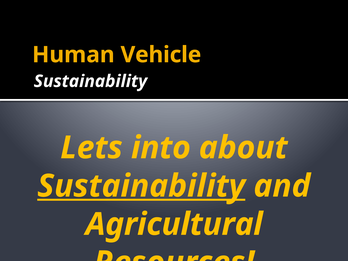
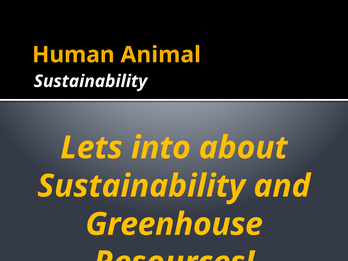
Vehicle: Vehicle -> Animal
Sustainability at (141, 186) underline: present -> none
Agricultural: Agricultural -> Greenhouse
